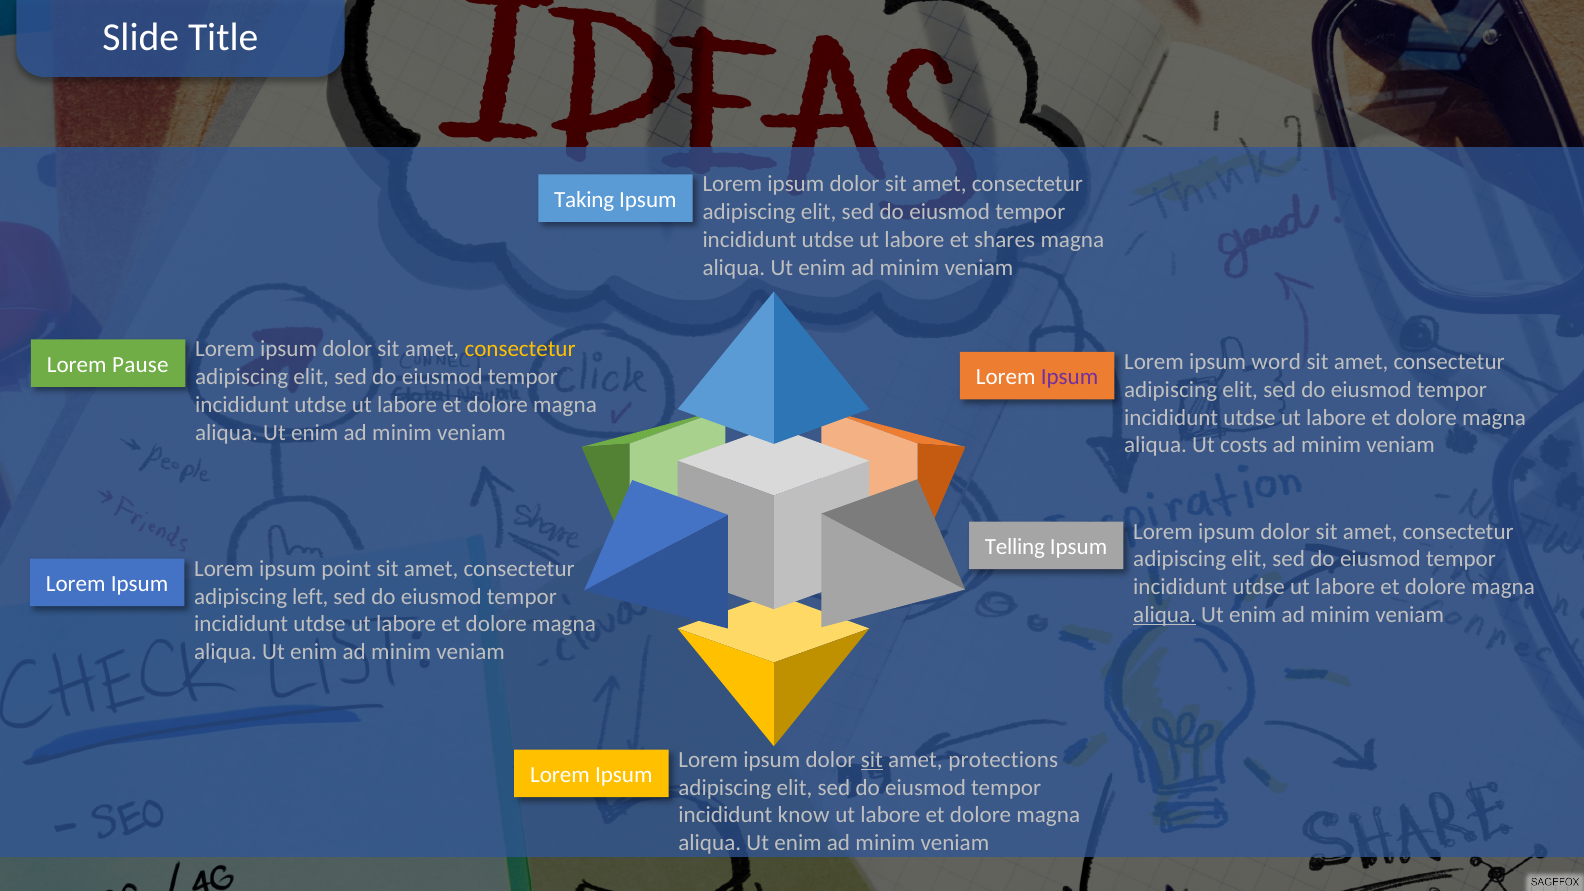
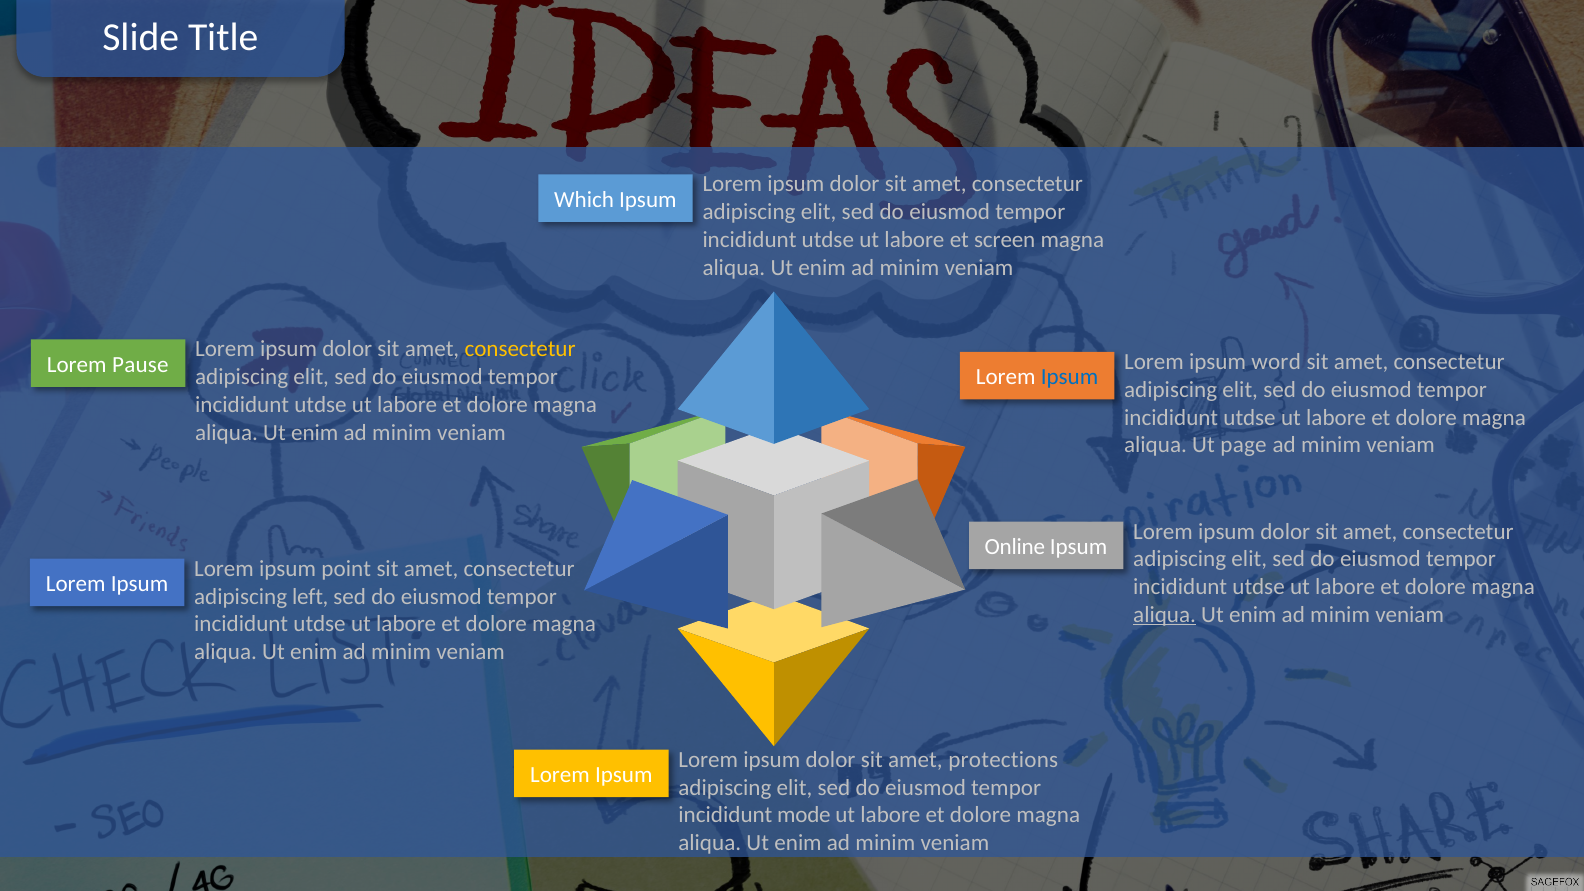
Taking: Taking -> Which
shares: shares -> screen
Ipsum at (1070, 377) colour: purple -> blue
costs: costs -> page
Telling: Telling -> Online
sit at (872, 760) underline: present -> none
know: know -> mode
